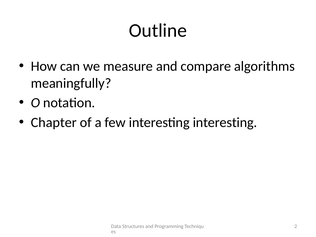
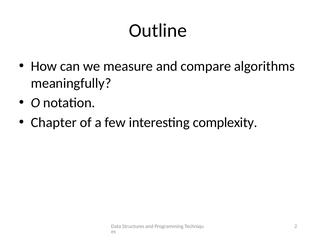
interesting interesting: interesting -> complexity
